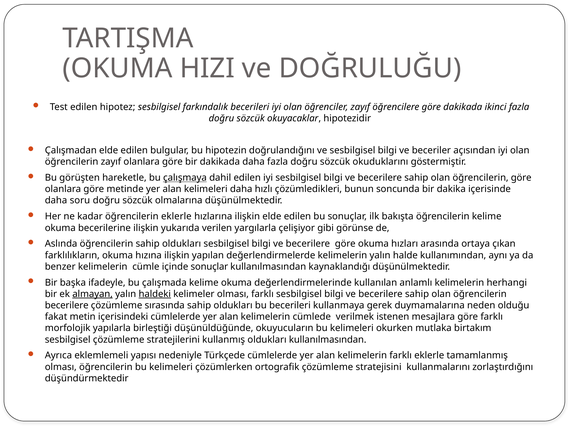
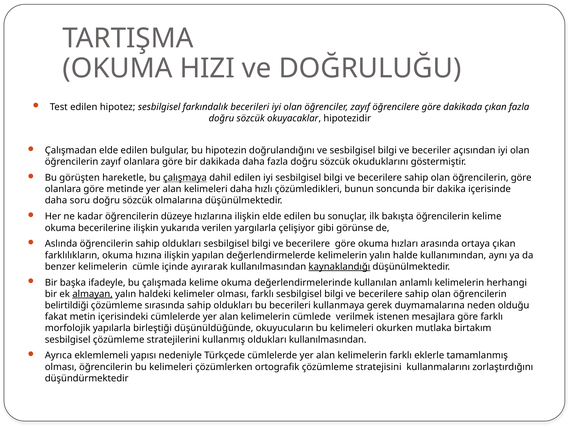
dakikada ikinci: ikinci -> çıkan
öğrencilerin eklerle: eklerle -> düzeye
içinde sonuçlar: sonuçlar -> ayırarak
kaynaklandığı underline: none -> present
haldeki underline: present -> none
becerilere at (67, 305): becerilere -> belirtildiği
